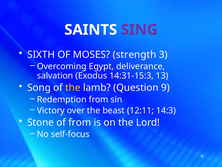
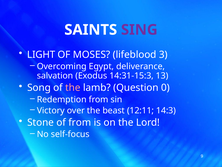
SIXTH: SIXTH -> LIGHT
strength: strength -> lifeblood
the at (73, 87) colour: yellow -> pink
Question 9: 9 -> 0
